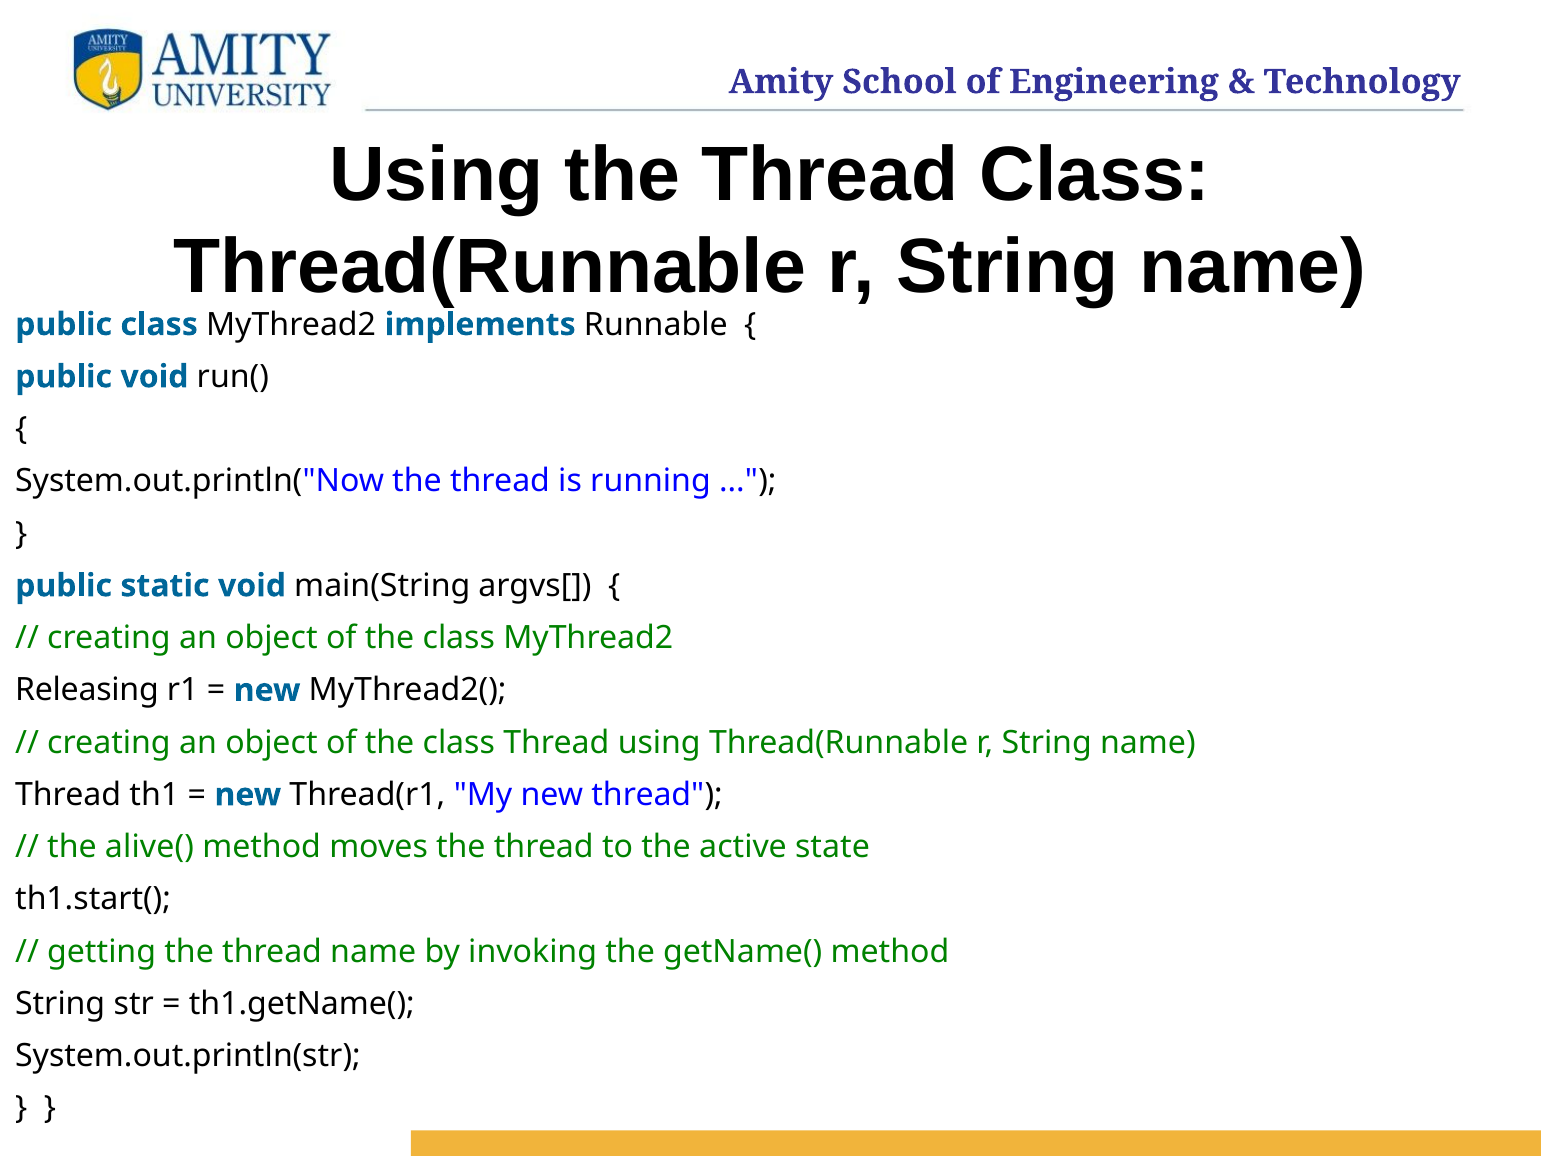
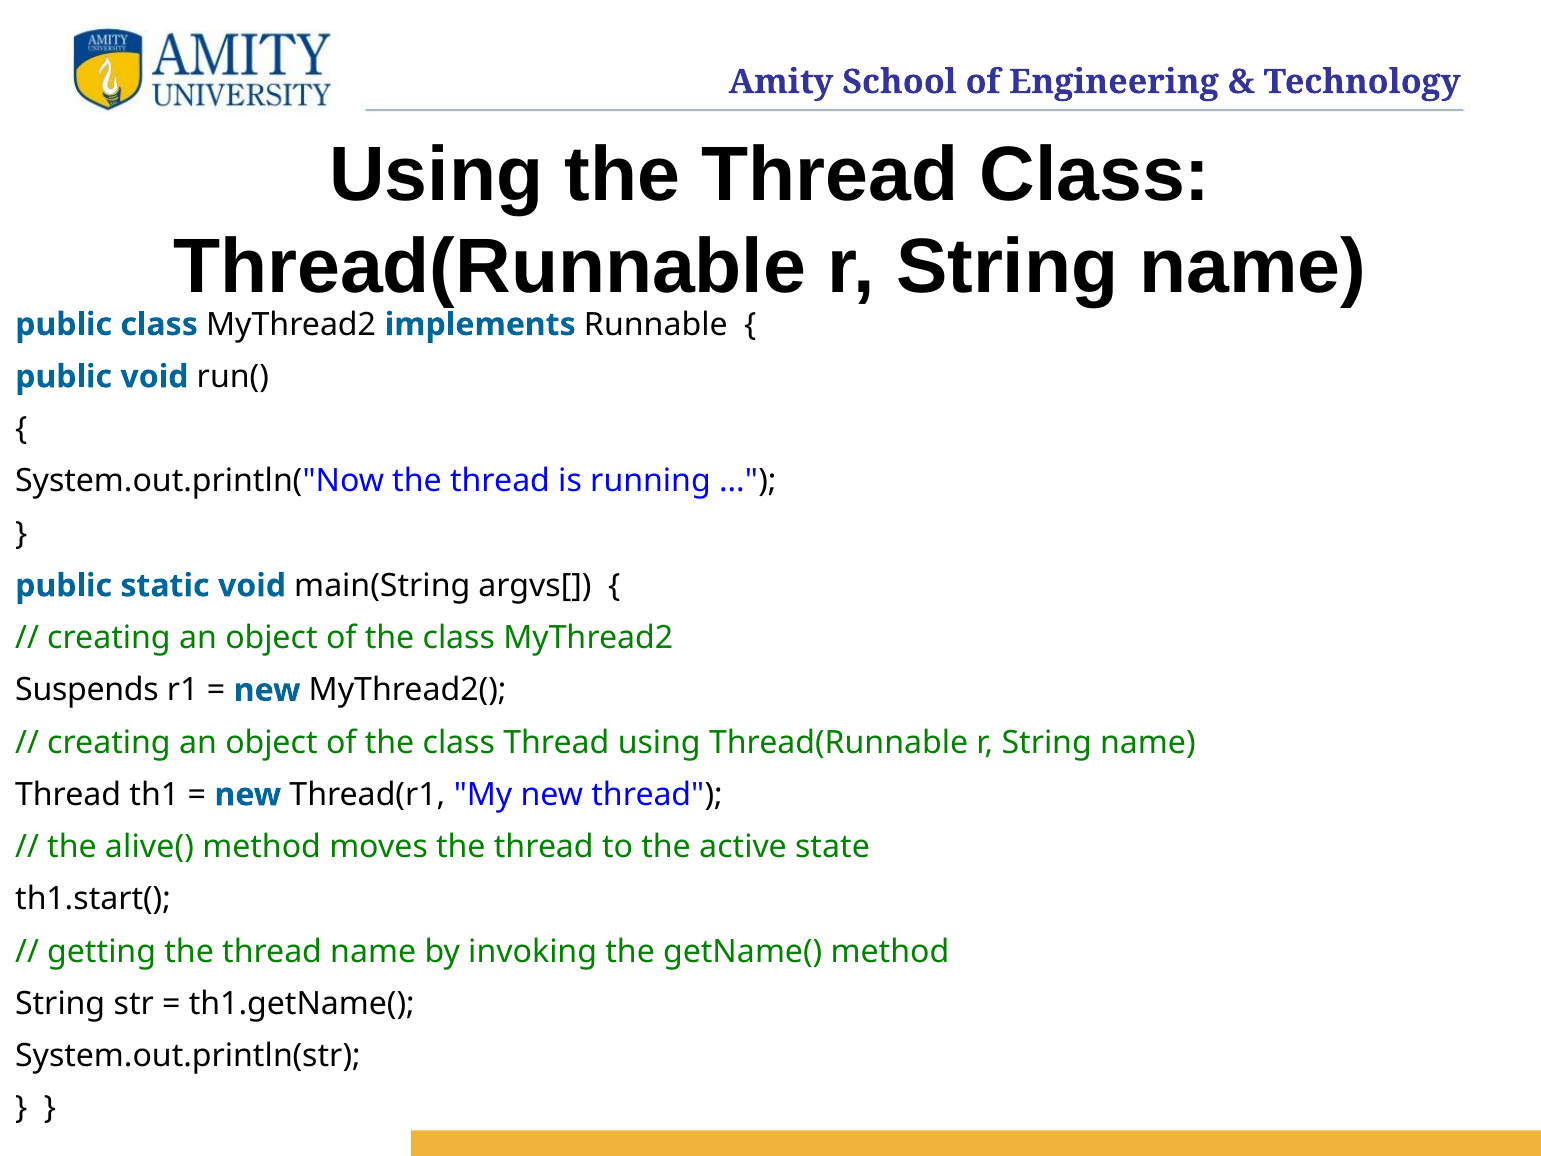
Releasing: Releasing -> Suspends
